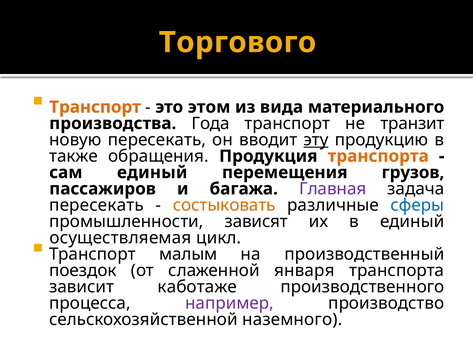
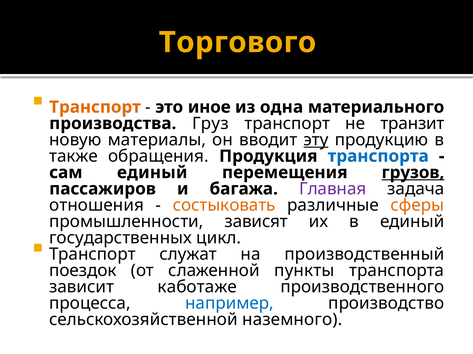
этом: этом -> иное
вида: вида -> одна
Года: Года -> Груз
новую пересекать: пересекать -> материалы
транспорта at (378, 156) colour: orange -> blue
грузов underline: none -> present
пересекать at (97, 206): пересекать -> отношения
сферы colour: blue -> orange
осуществляемая: осуществляемая -> государственных
малым: малым -> служат
января: января -> пункты
например colour: purple -> blue
